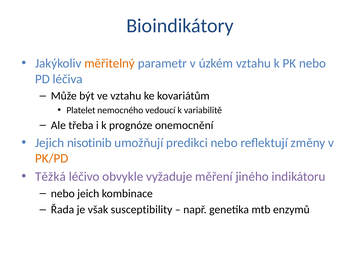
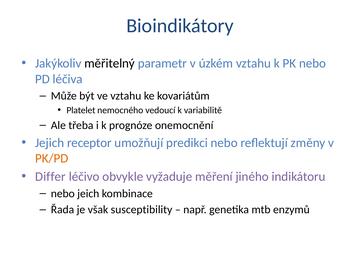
měřitelný colour: orange -> black
nisotinib: nisotinib -> receptor
Těžká: Těžká -> Differ
